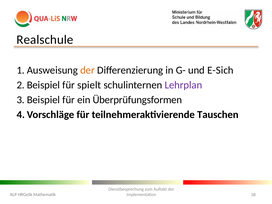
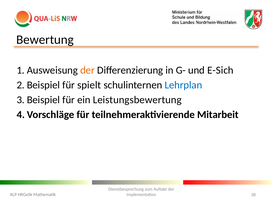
Realschule: Realschule -> Bewertung
Lehrplan colour: purple -> blue
Überprüfungsformen: Überprüfungsformen -> Leistungsbewertung
Tauschen: Tauschen -> Mitarbeit
